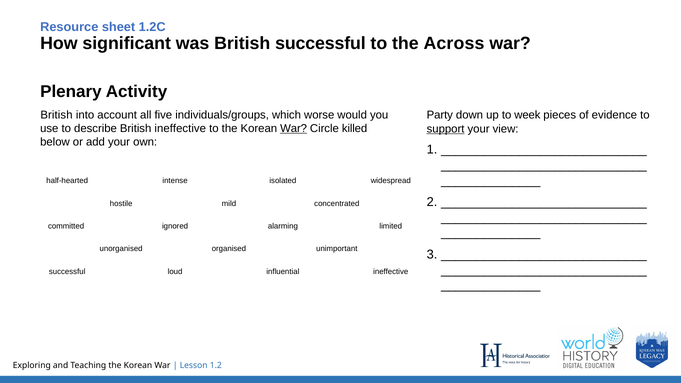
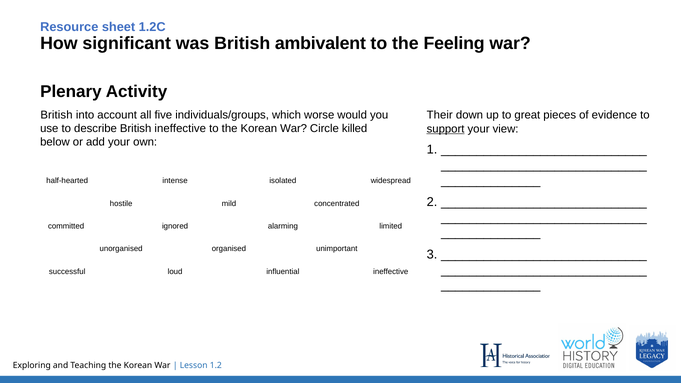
British successful: successful -> ambivalent
Across: Across -> Feeling
Party: Party -> Their
week: week -> great
War at (294, 128) underline: present -> none
